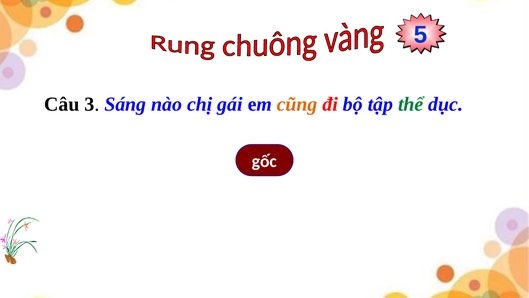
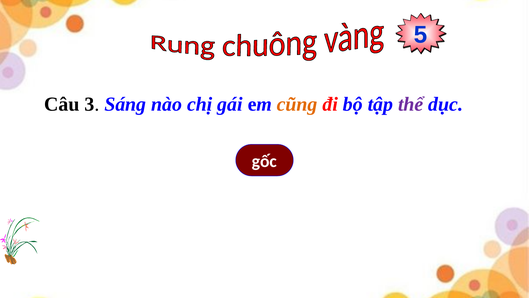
thể colour: green -> purple
